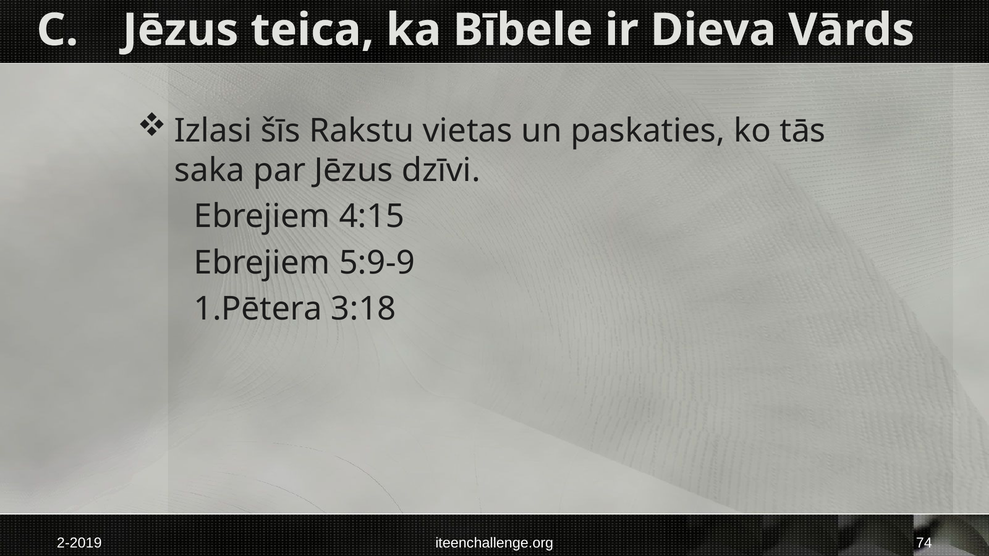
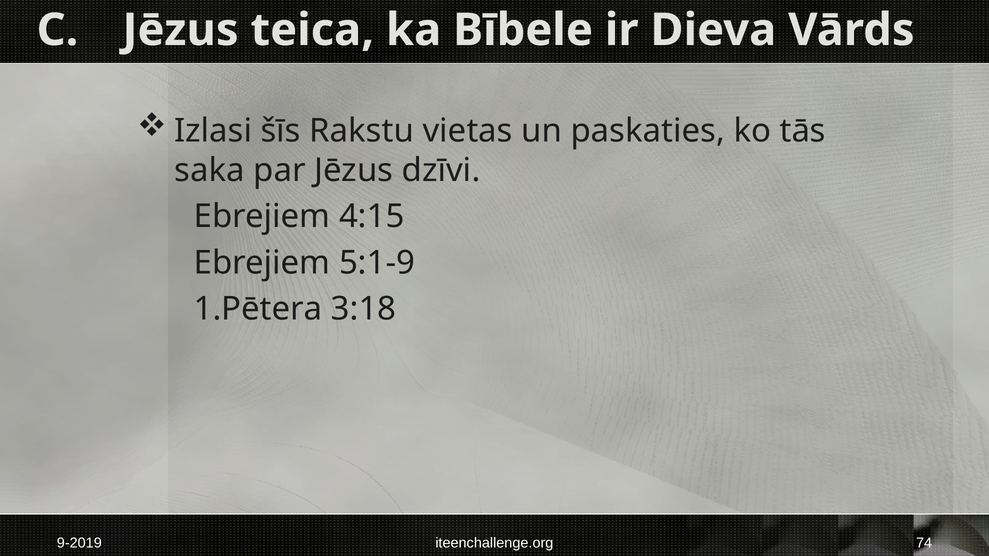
5:9-9: 5:9-9 -> 5:1-9
2-2019: 2-2019 -> 9-2019
